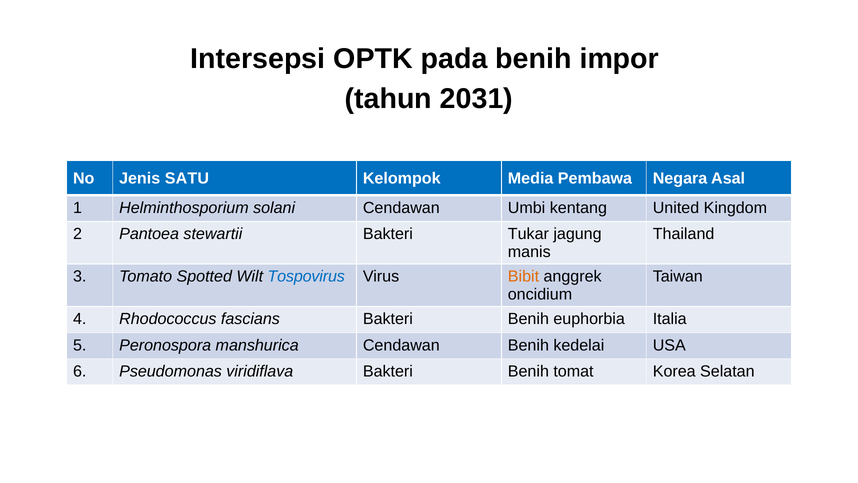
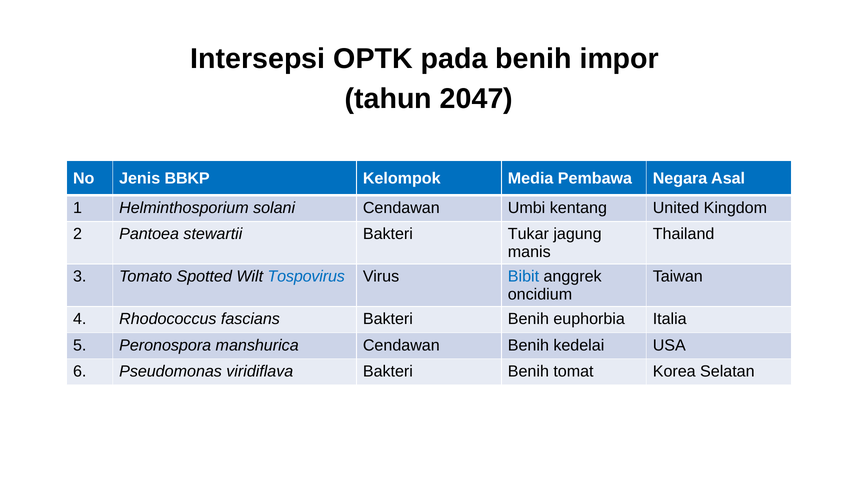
2031: 2031 -> 2047
SATU: SATU -> BBKP
Bibit colour: orange -> blue
